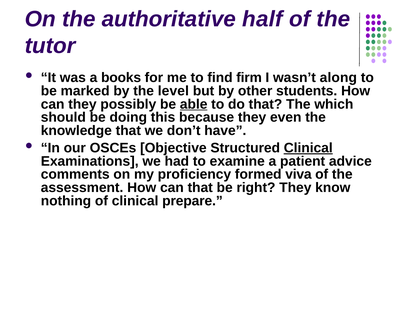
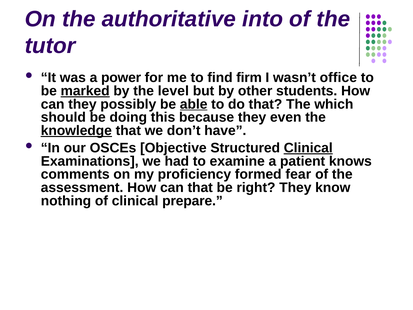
half: half -> into
books: books -> power
along: along -> office
marked underline: none -> present
knowledge underline: none -> present
advice: advice -> knows
viva: viva -> fear
